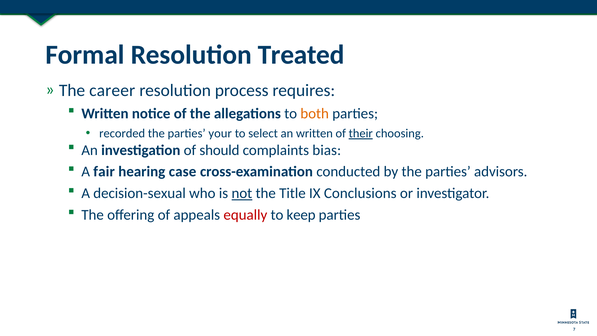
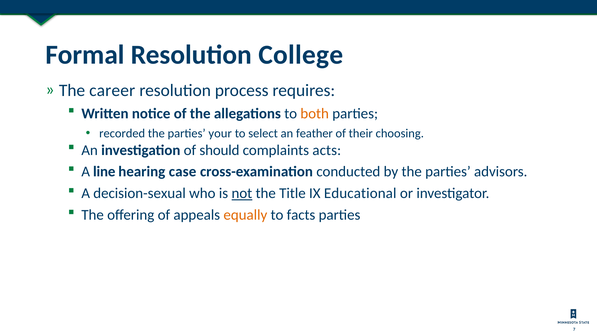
Treated: Treated -> College
an written: written -> feather
their underline: present -> none
bias: bias -> acts
fair: fair -> line
Conclusions: Conclusions -> Educational
equally colour: red -> orange
keep: keep -> facts
